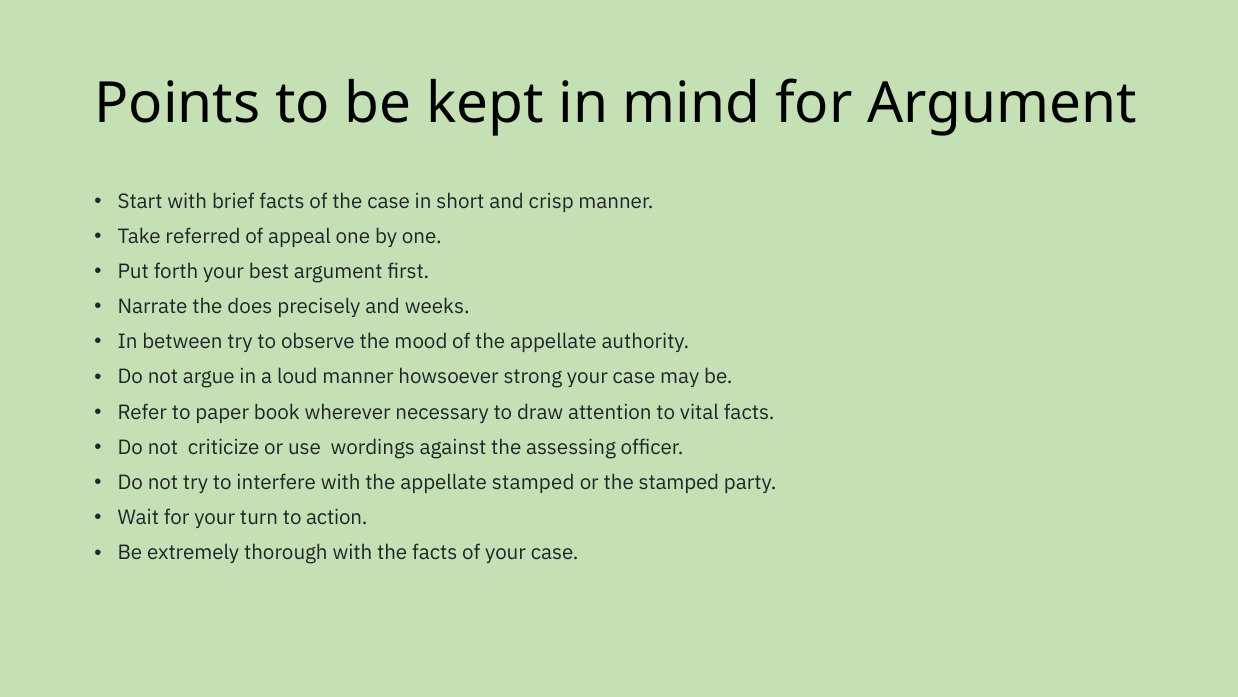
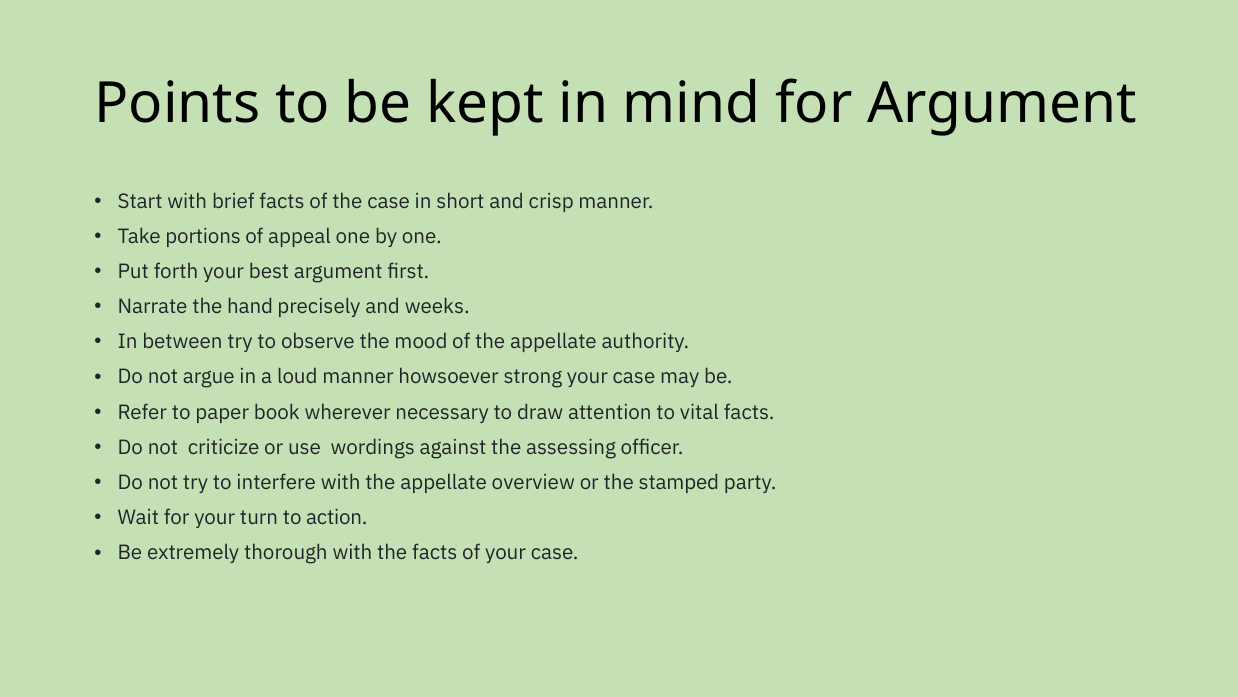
referred: referred -> portions
does: does -> hand
appellate stamped: stamped -> overview
